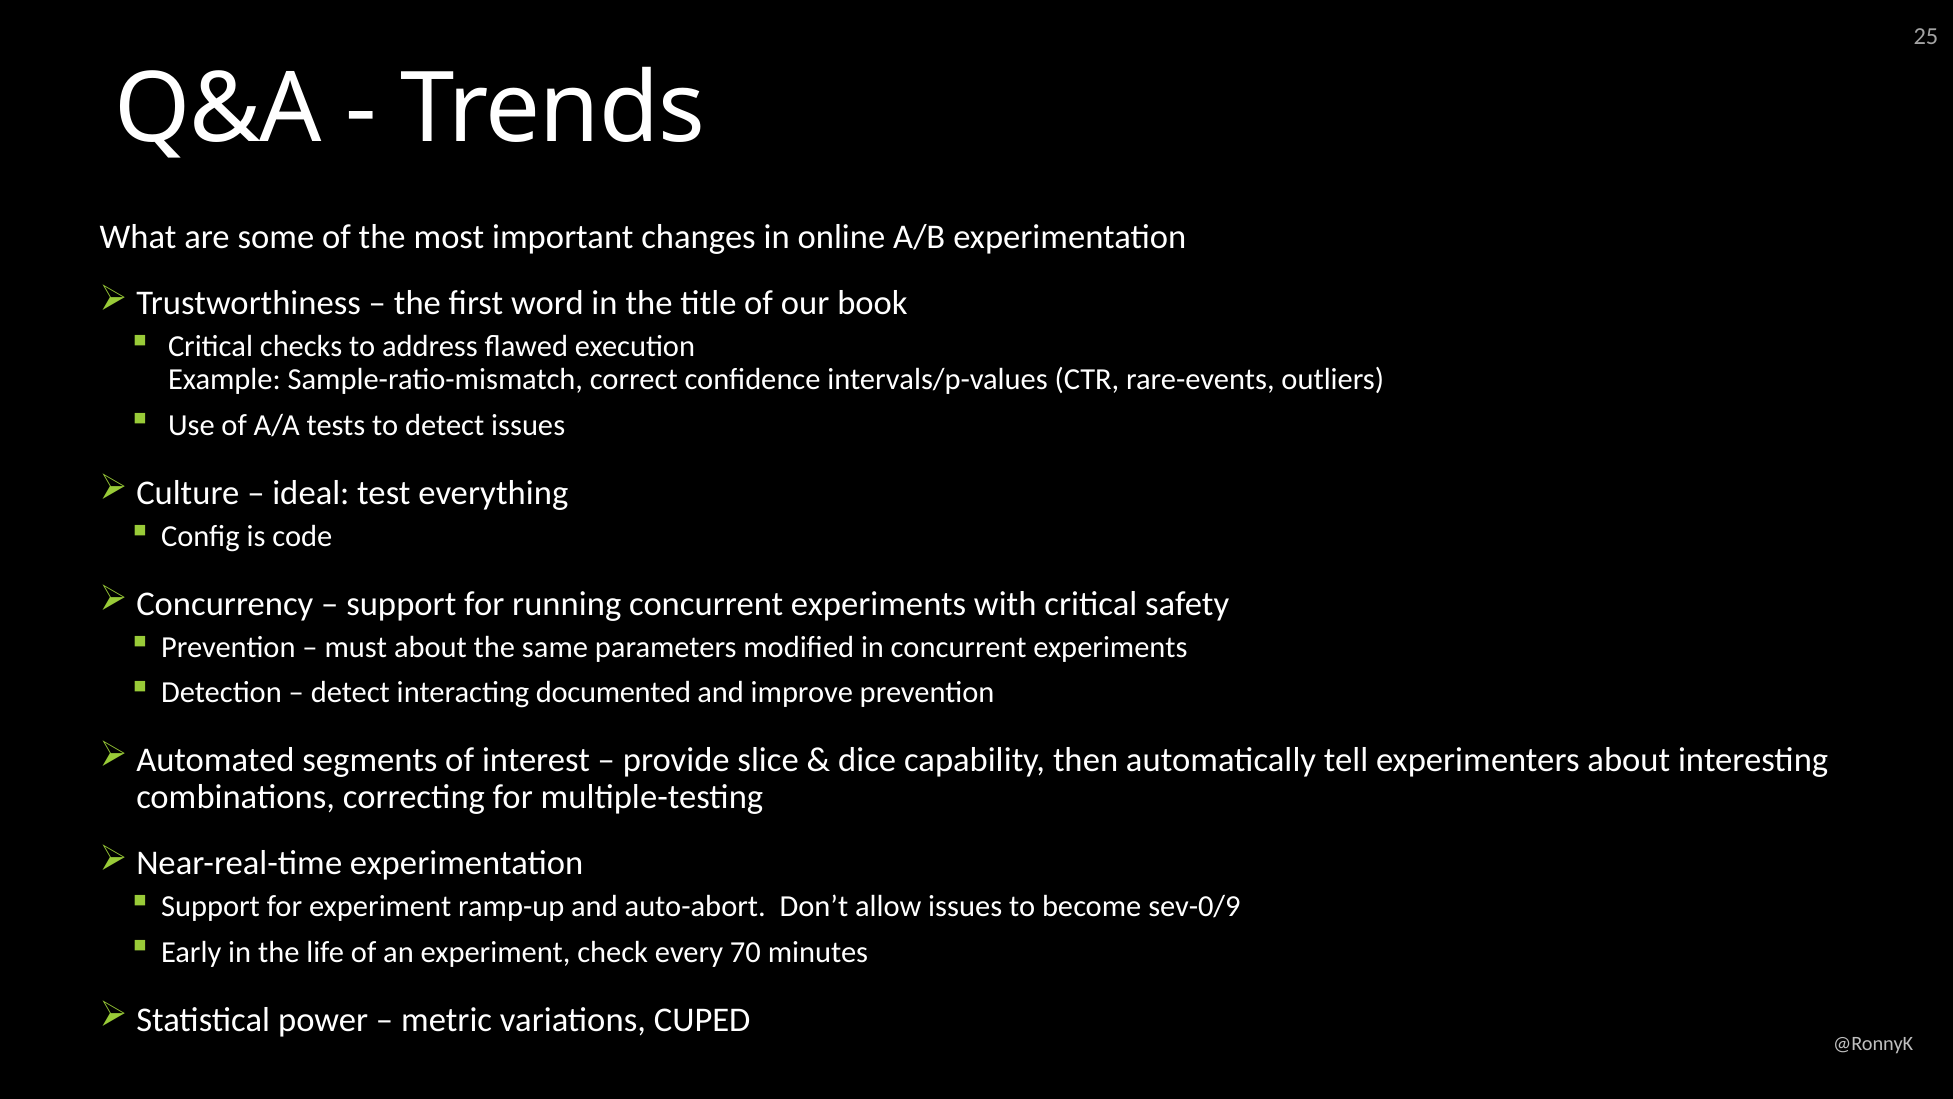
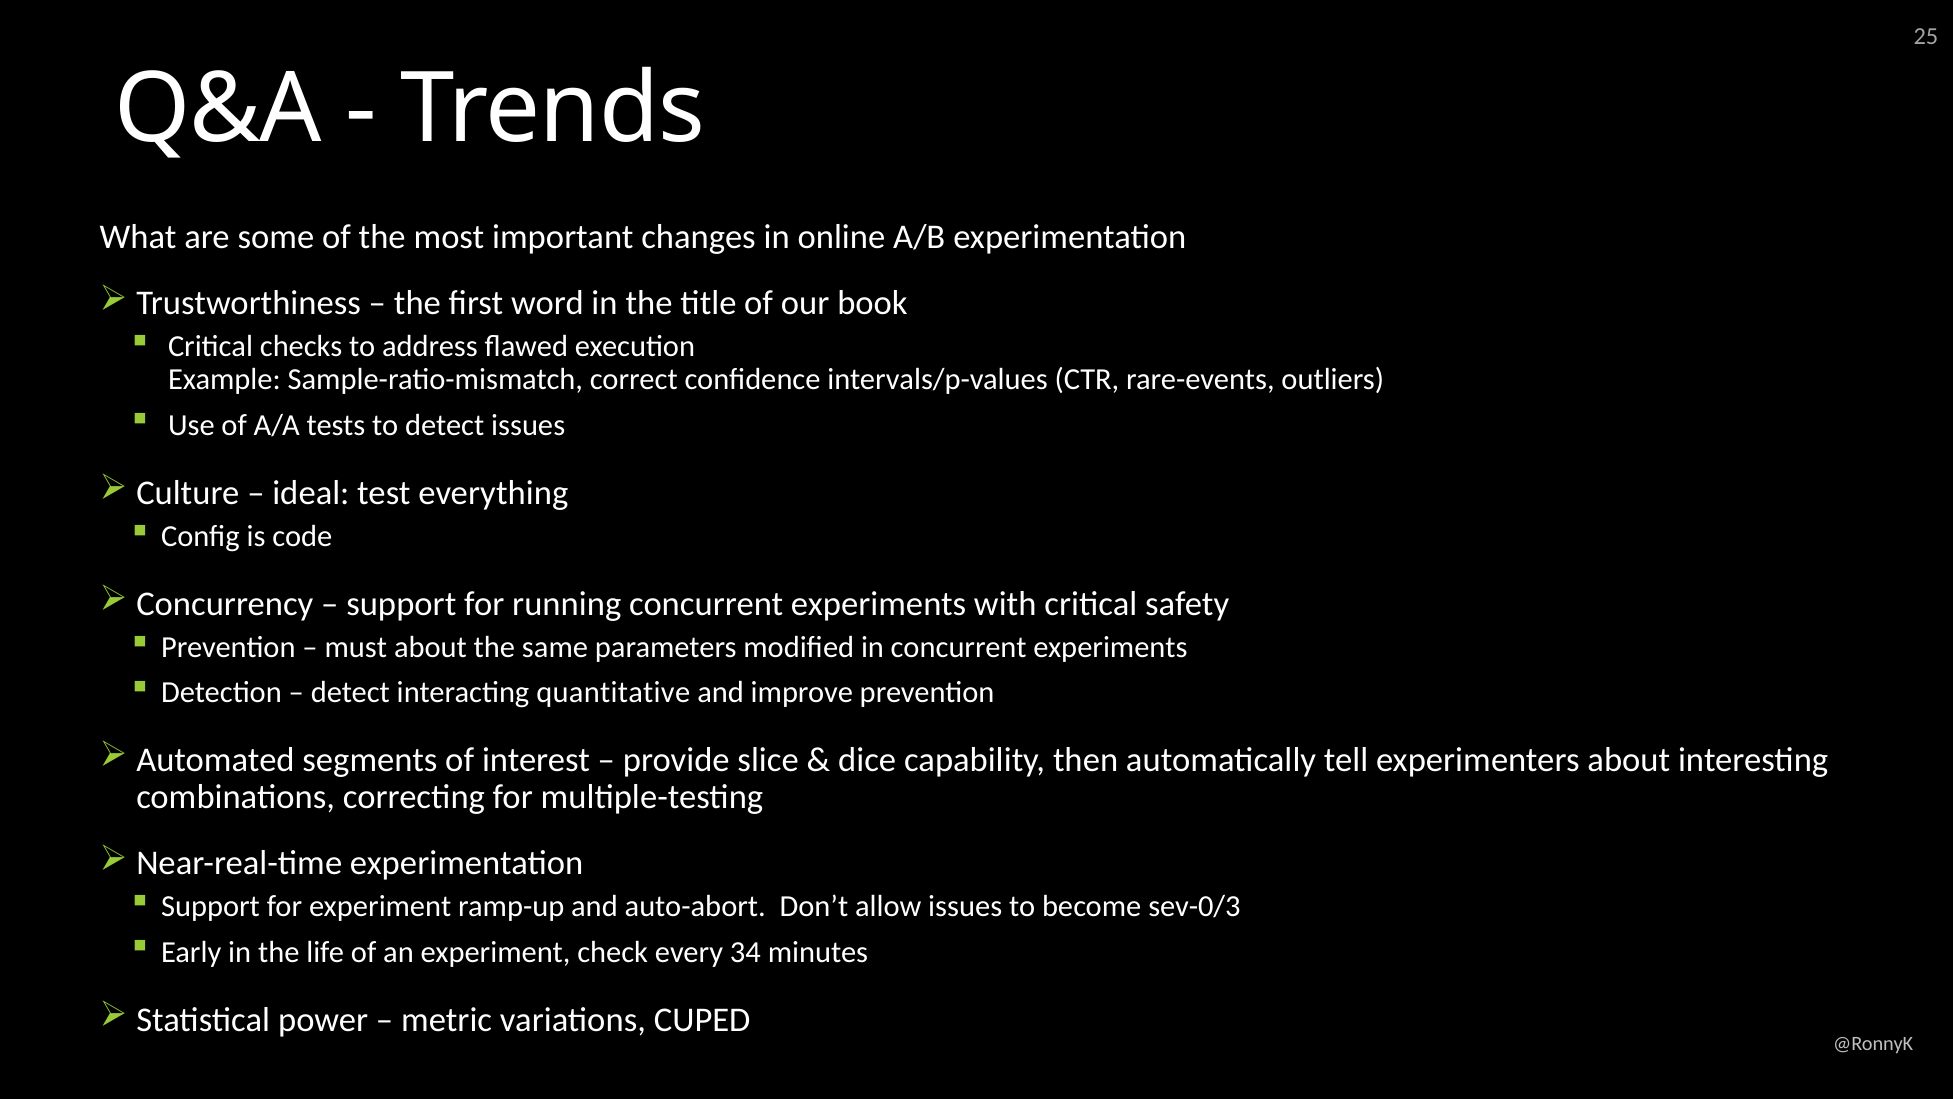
documented: documented -> quantitative
sev-0/9: sev-0/9 -> sev-0/3
70: 70 -> 34
